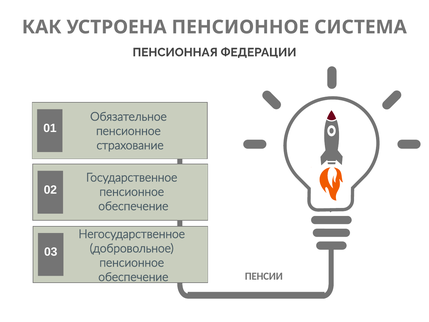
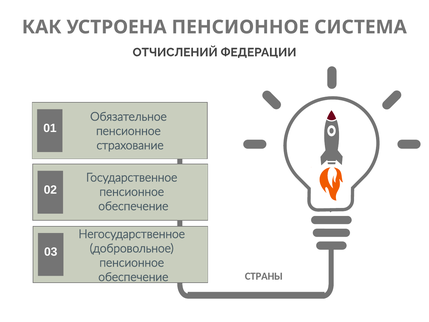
ПЕНСИОННАЯ: ПЕНСИОННАЯ -> ОТЧИСЛЕНИЙ
ПЕНСИИ: ПЕНСИИ -> СТРАНЫ
